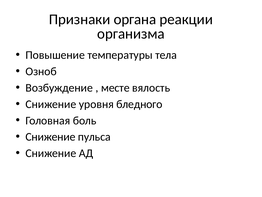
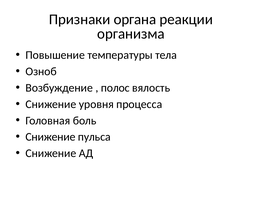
месте: месте -> полос
бледного: бледного -> процесса
